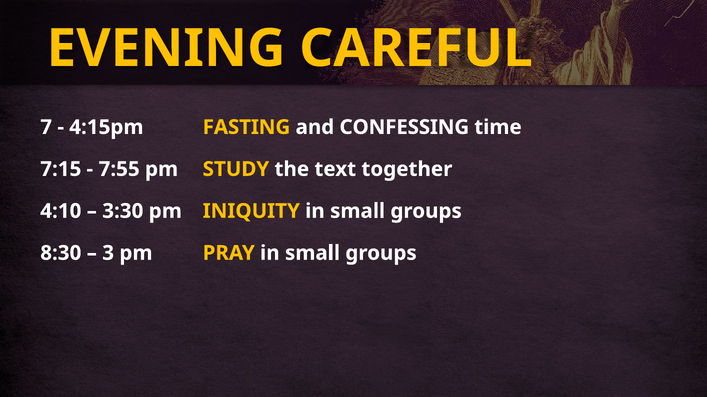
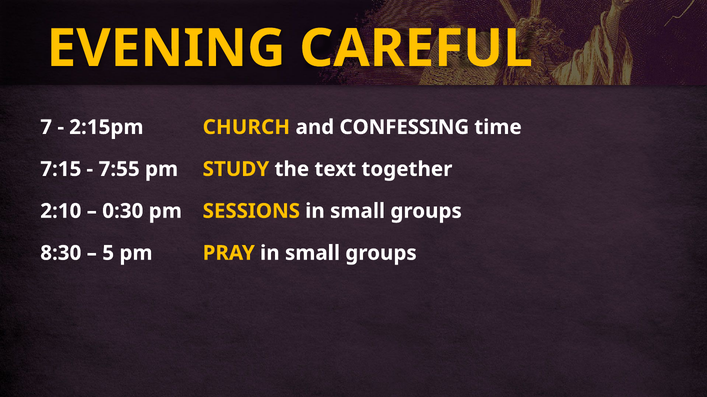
4:15pm: 4:15pm -> 2:15pm
FASTING: FASTING -> CHURCH
4:10: 4:10 -> 2:10
3:30: 3:30 -> 0:30
INIQUITY: INIQUITY -> SESSIONS
3: 3 -> 5
